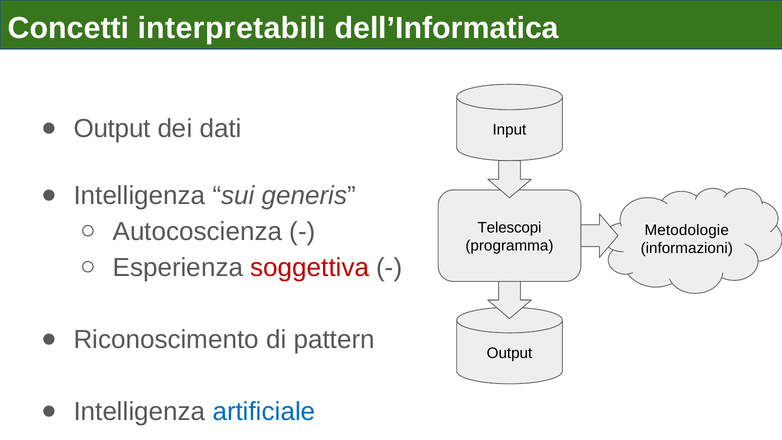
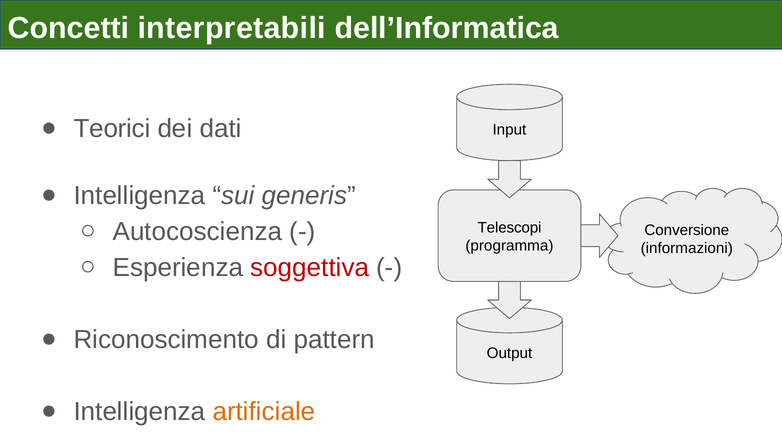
Output at (112, 129): Output -> Teorici
Metodologie: Metodologie -> Conversione
artificiale colour: blue -> orange
